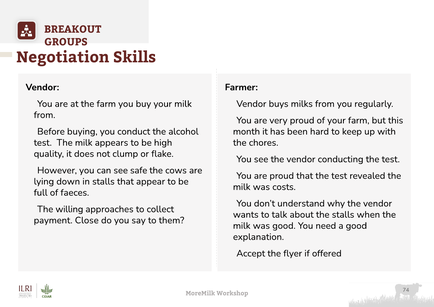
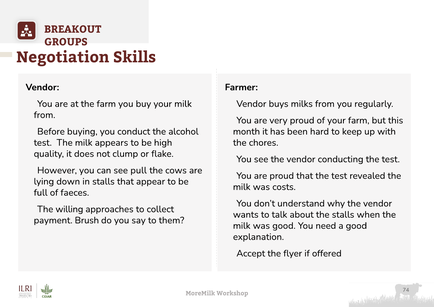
safe: safe -> pull
Close: Close -> Brush
